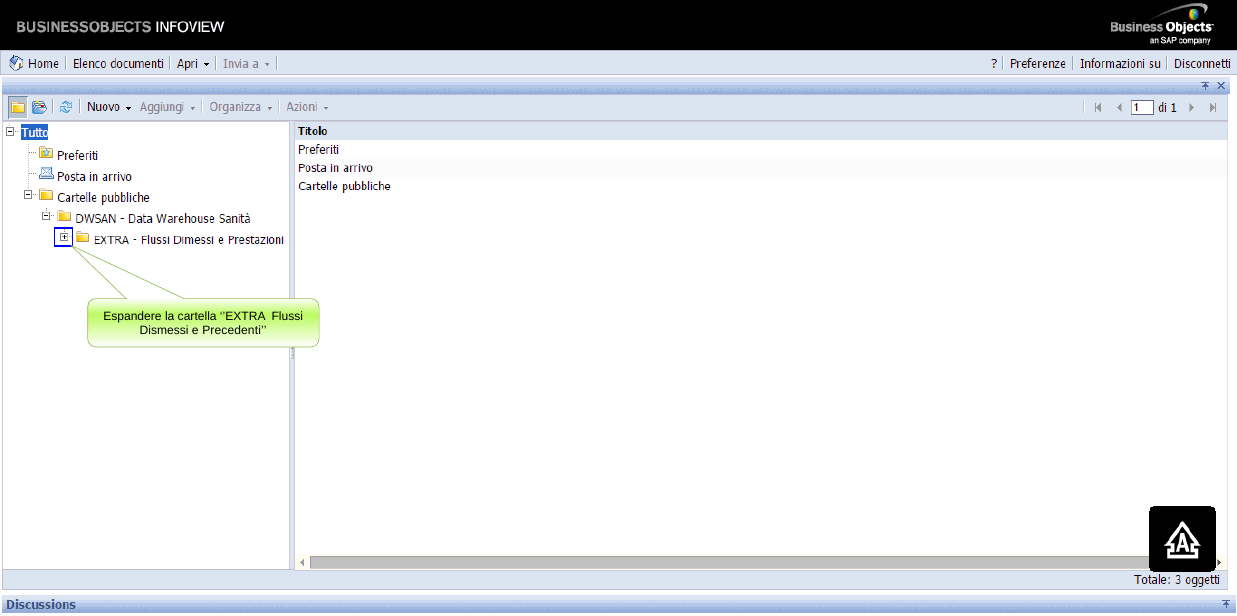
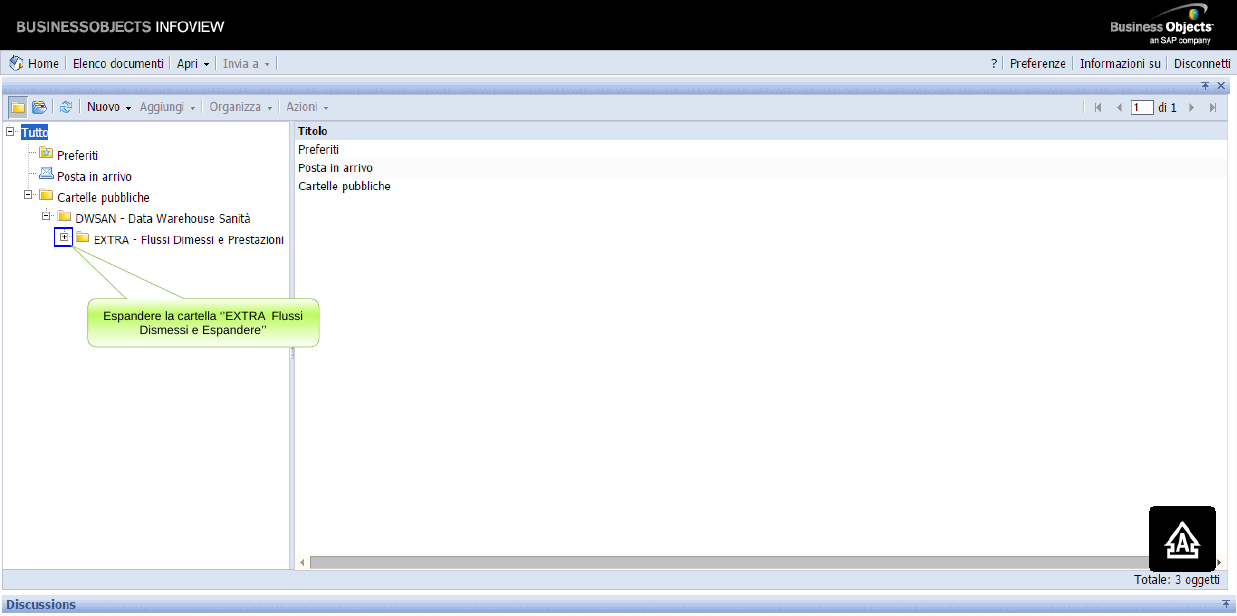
e Precedenti: Precedenti -> Espandere
